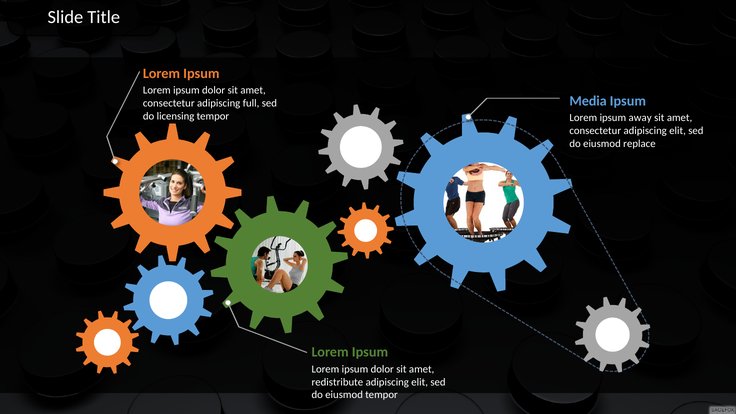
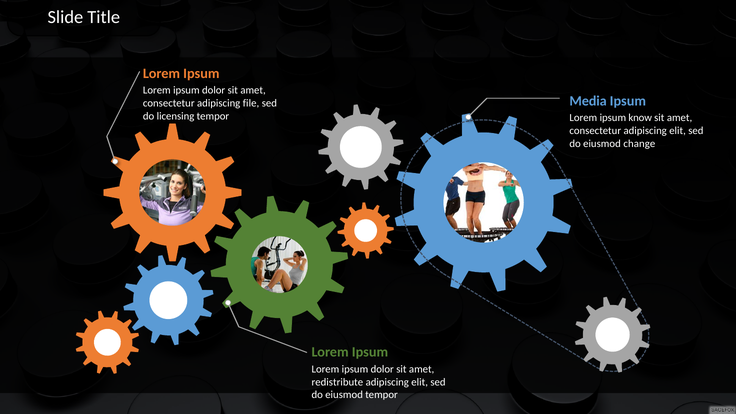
full: full -> file
away: away -> know
replace: replace -> change
